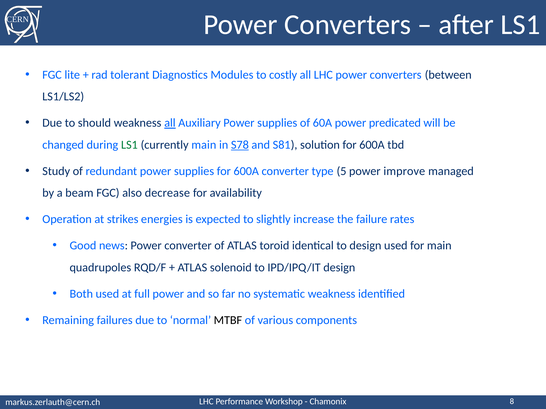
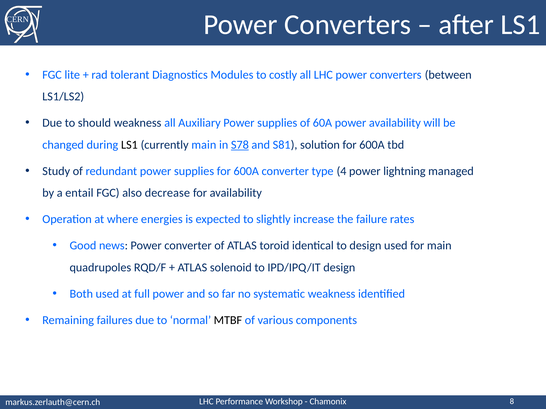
all at (170, 123) underline: present -> none
power predicated: predicated -> availability
LS1 at (129, 145) colour: green -> black
5: 5 -> 4
improve: improve -> lightning
beam: beam -> entail
strikes: strikes -> where
